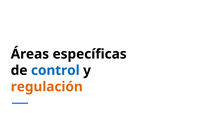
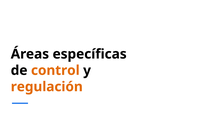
control colour: blue -> orange
